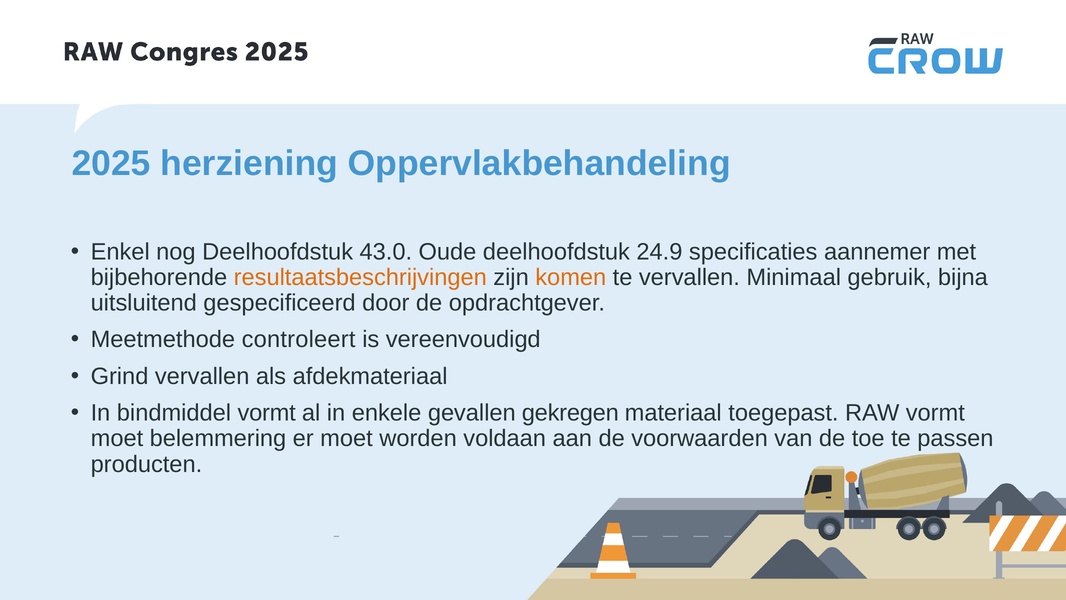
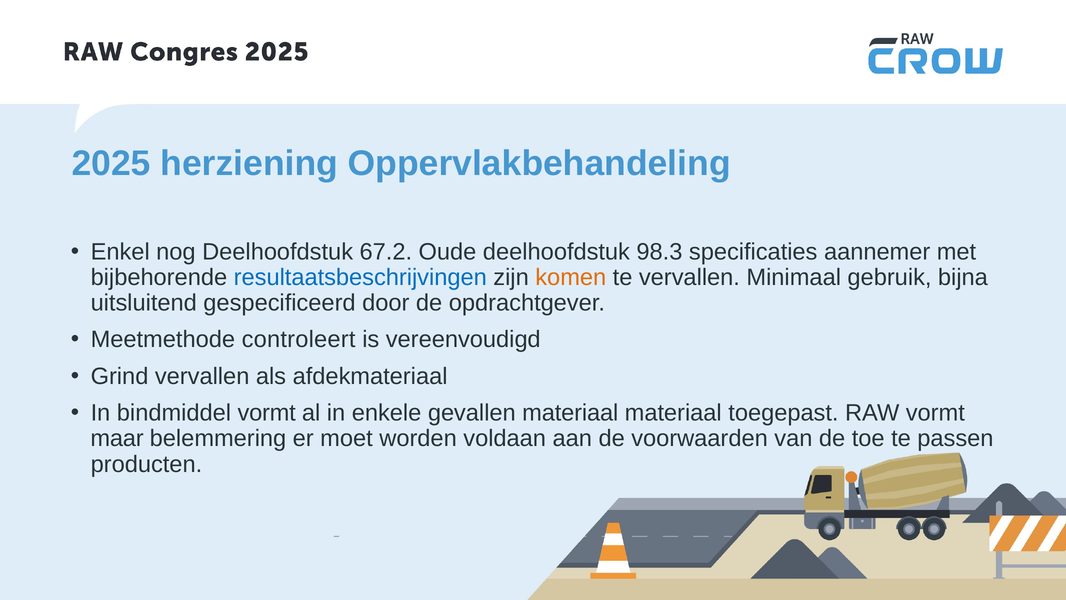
43.0: 43.0 -> 67.2
24.9: 24.9 -> 98.3
resultaatsbeschrijvingen colour: orange -> blue
gevallen gekregen: gekregen -> materiaal
moet at (117, 438): moet -> maar
